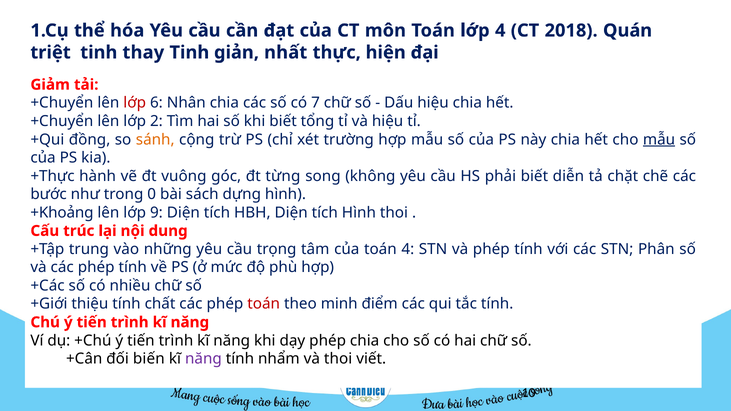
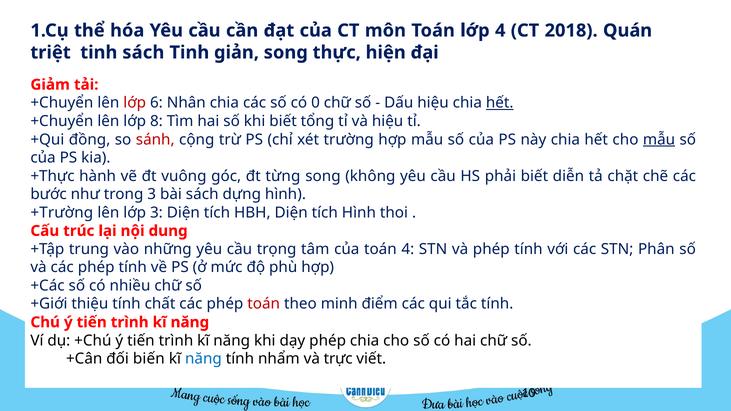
tinh thay: thay -> sách
giản nhất: nhất -> song
7: 7 -> 0
hết at (500, 103) underline: none -> present
2: 2 -> 8
sánh colour: orange -> red
trong 0: 0 -> 3
+Khoảng: +Khoảng -> +Trường
lớp 9: 9 -> 3
năng at (203, 359) colour: purple -> blue
và thoi: thoi -> trực
